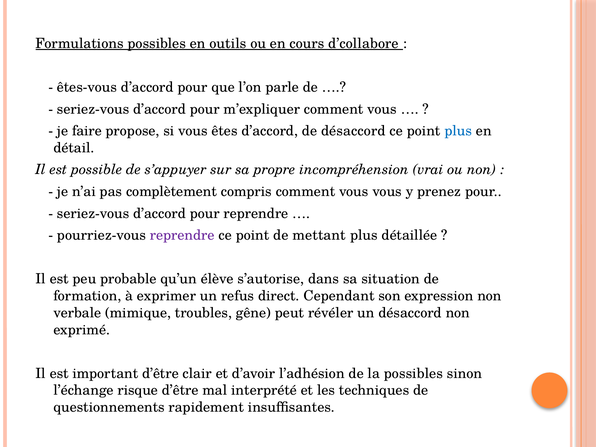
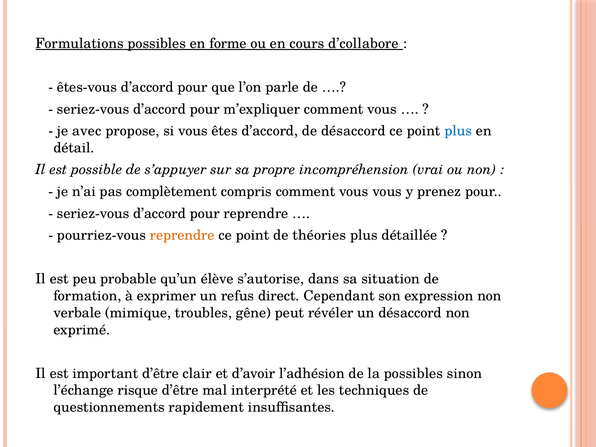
outils: outils -> forme
faire: faire -> avec
reprendre at (182, 235) colour: purple -> orange
mettant: mettant -> théories
